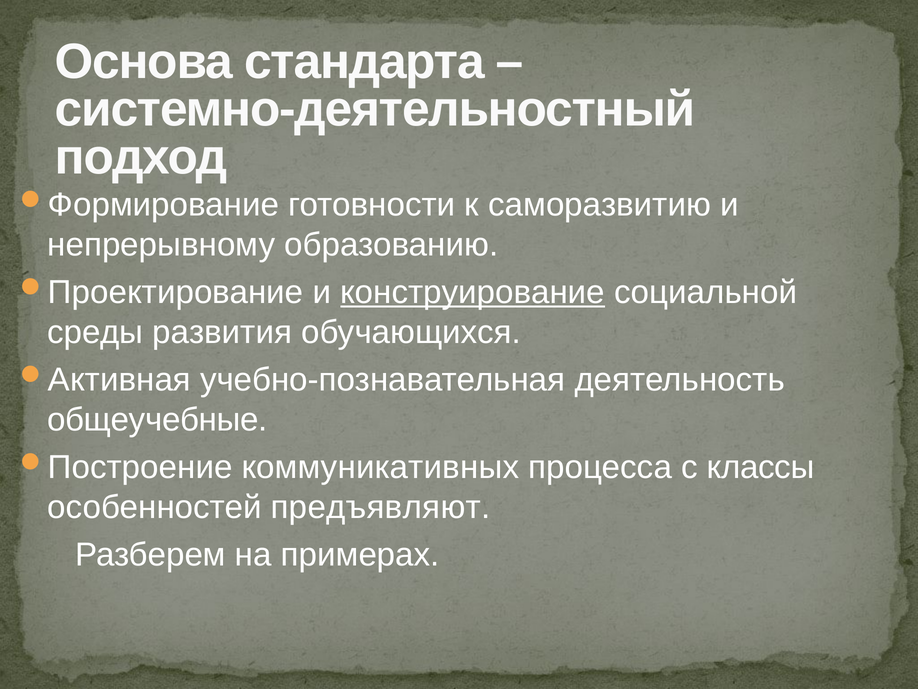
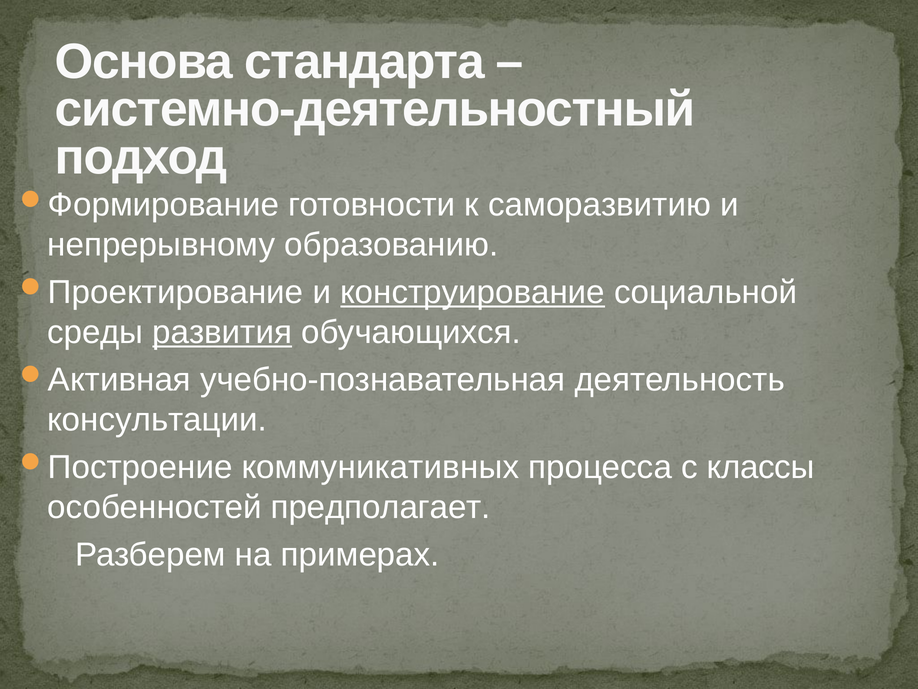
развития underline: none -> present
общеучебные: общеучебные -> консультации
предъявляют: предъявляют -> предполагает
